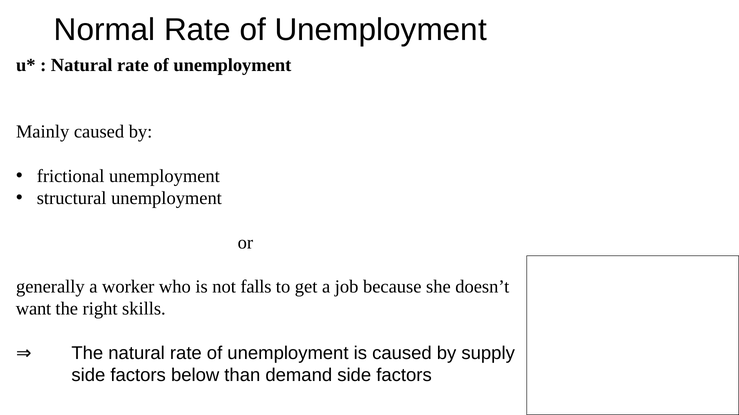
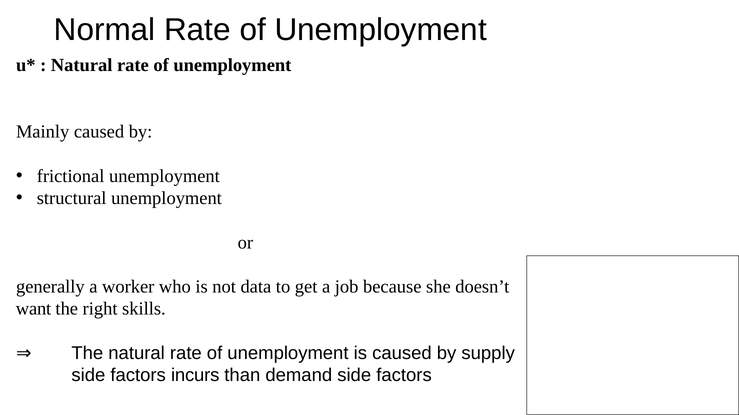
falls: falls -> data
below: below -> incurs
